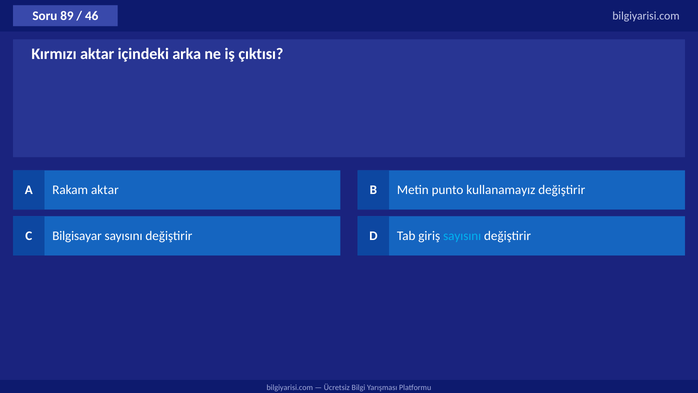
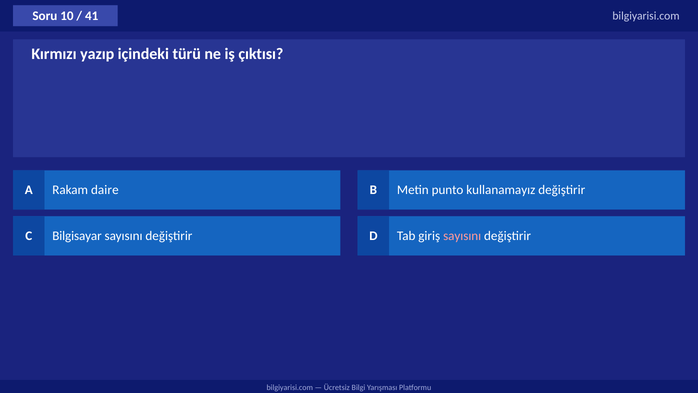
89: 89 -> 10
46: 46 -> 41
Kırmızı aktar: aktar -> yazıp
arka: arka -> türü
Rakam aktar: aktar -> daire
sayısını at (462, 236) colour: light blue -> pink
